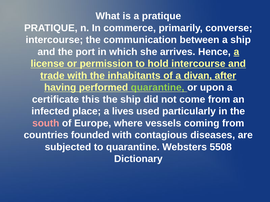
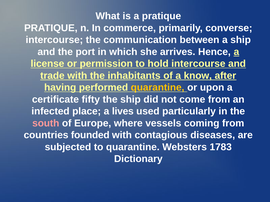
divan: divan -> know
quarantine at (158, 88) colour: light green -> yellow
this: this -> fifty
5508: 5508 -> 1783
